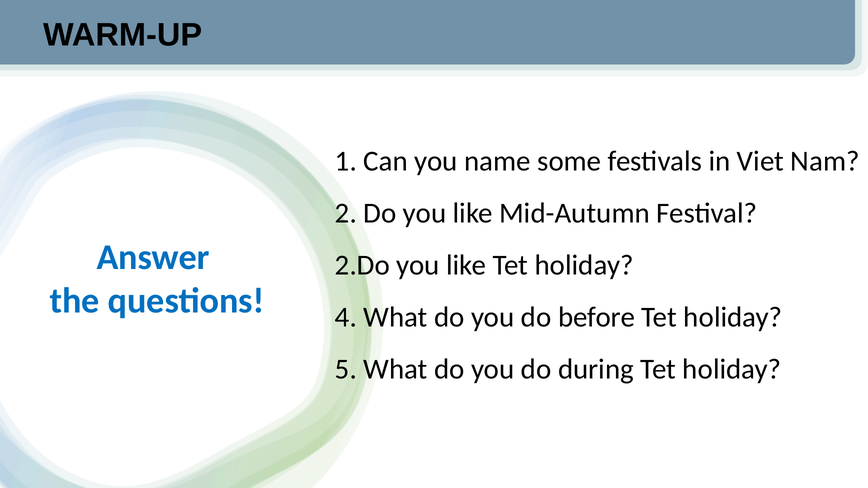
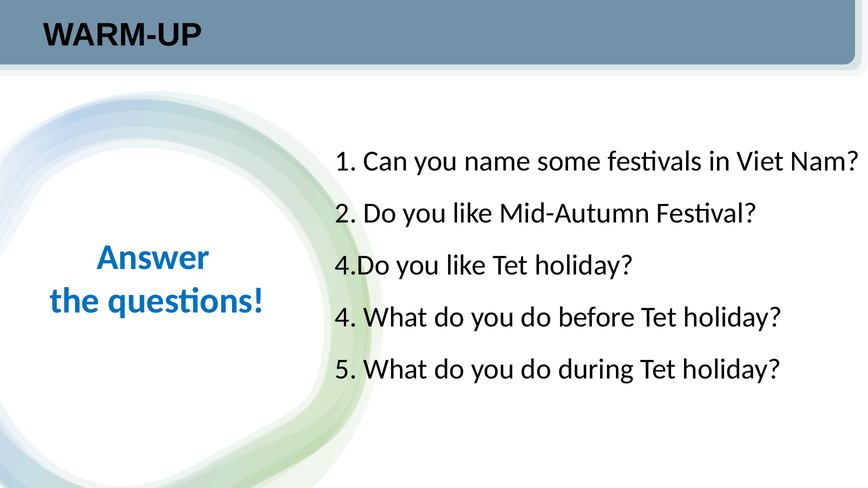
2.Do: 2.Do -> 4.Do
